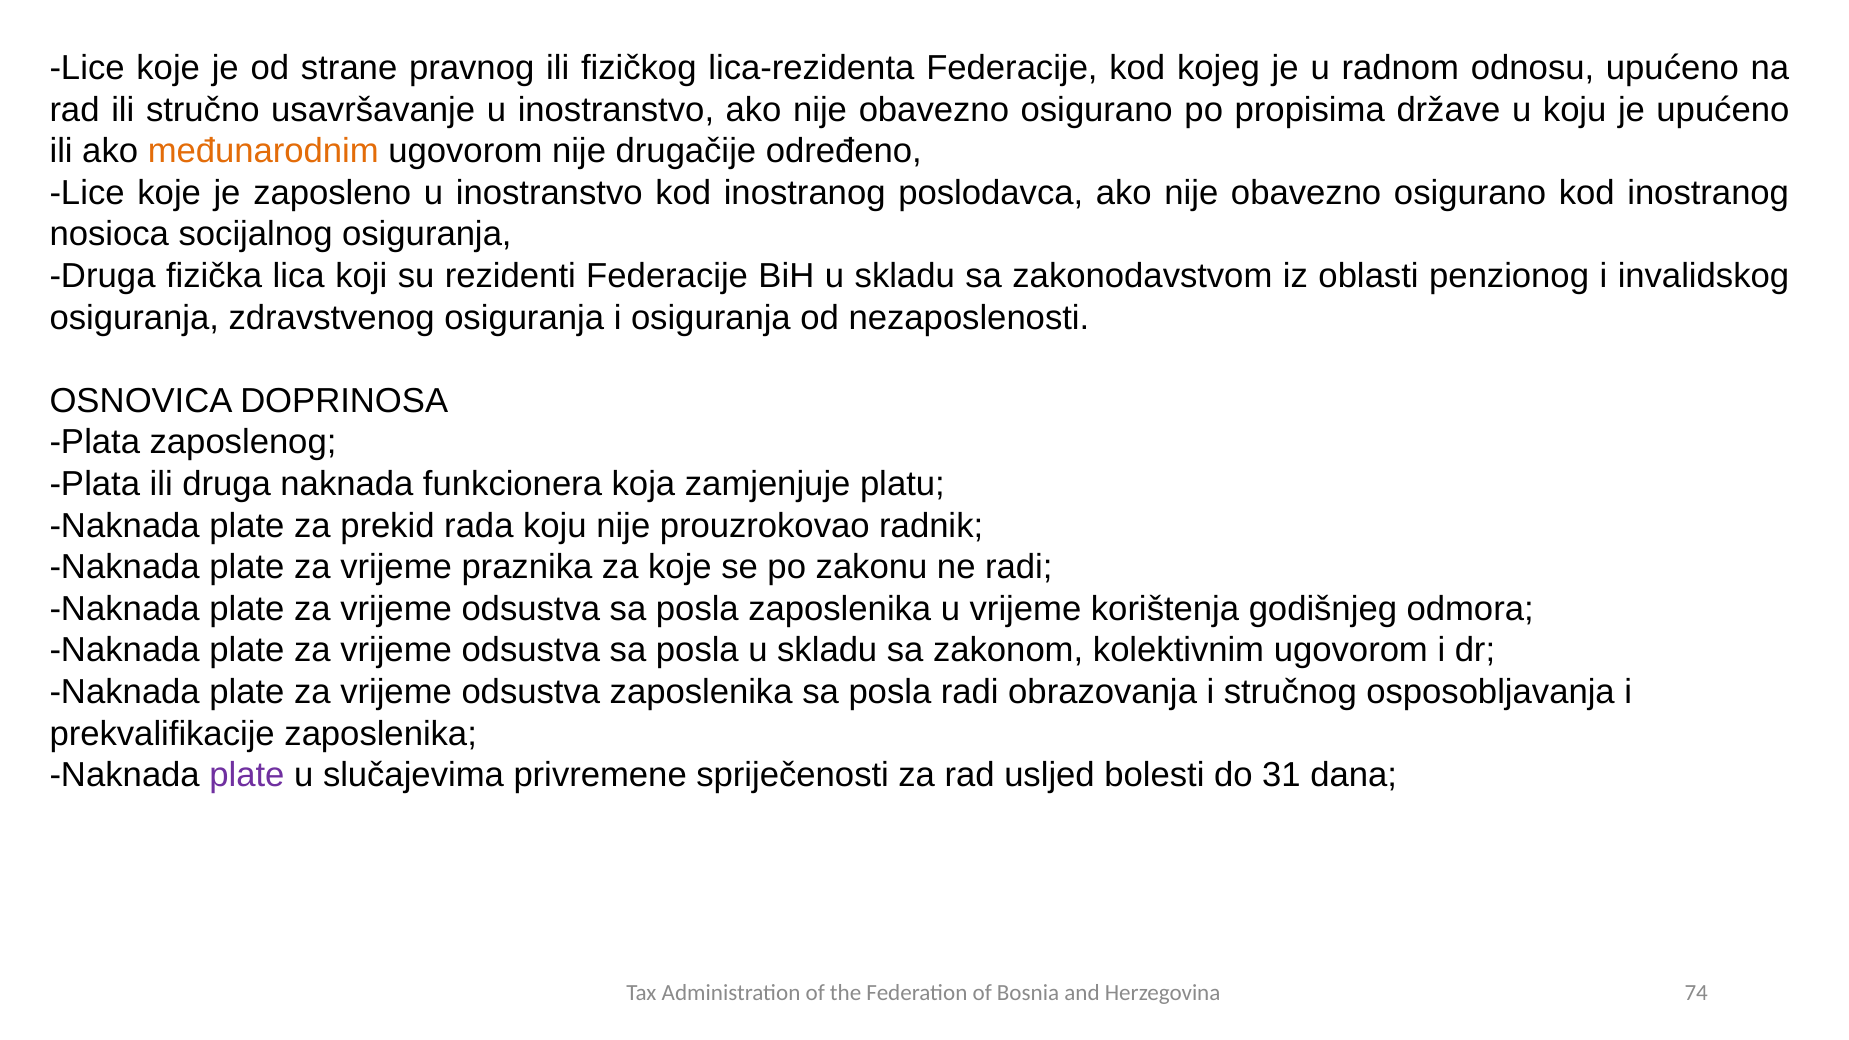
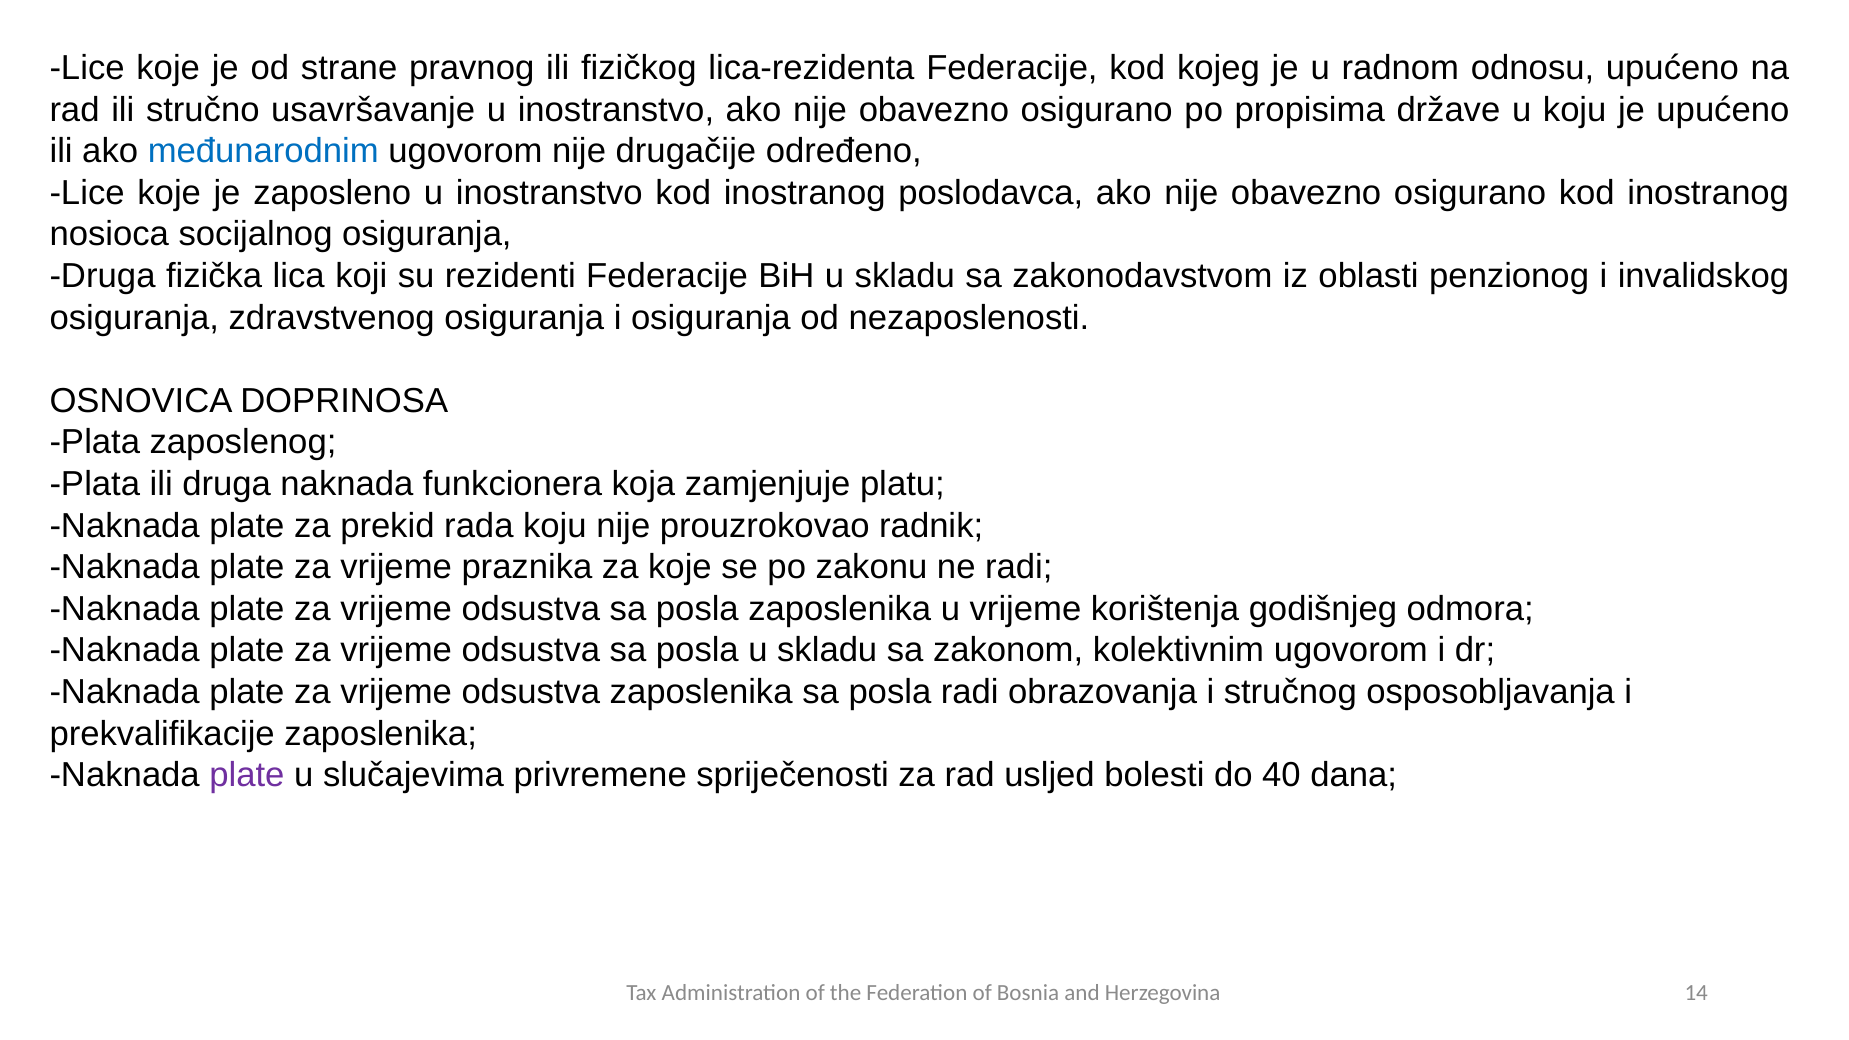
međunarodnim colour: orange -> blue
31: 31 -> 40
74: 74 -> 14
